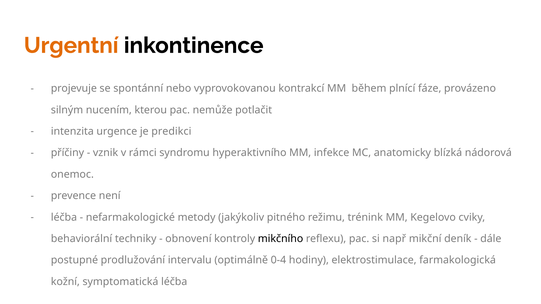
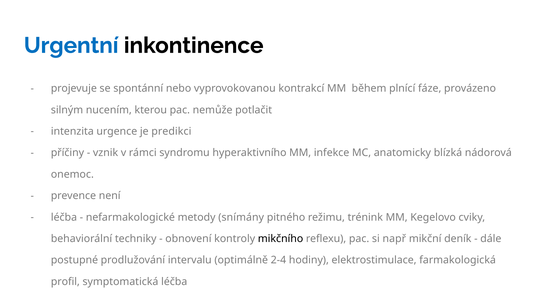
Urgentní colour: orange -> blue
jakýkoliv: jakýkoliv -> snímány
0-4: 0-4 -> 2-4
kožní: kožní -> profil
